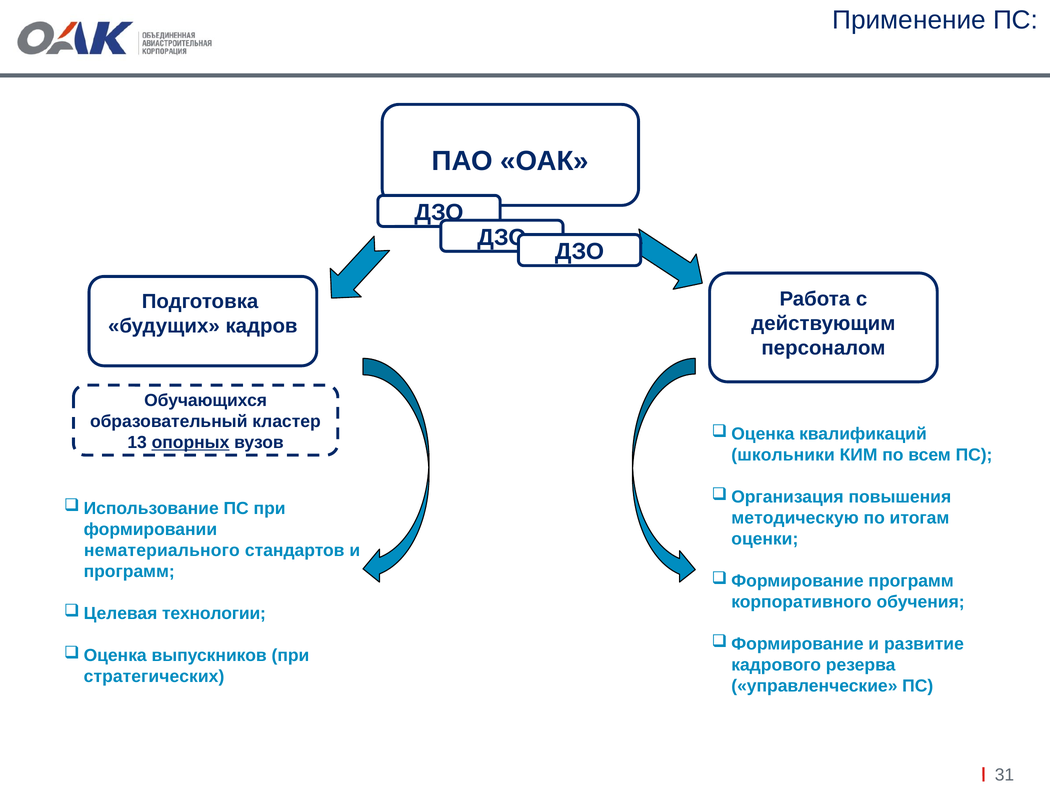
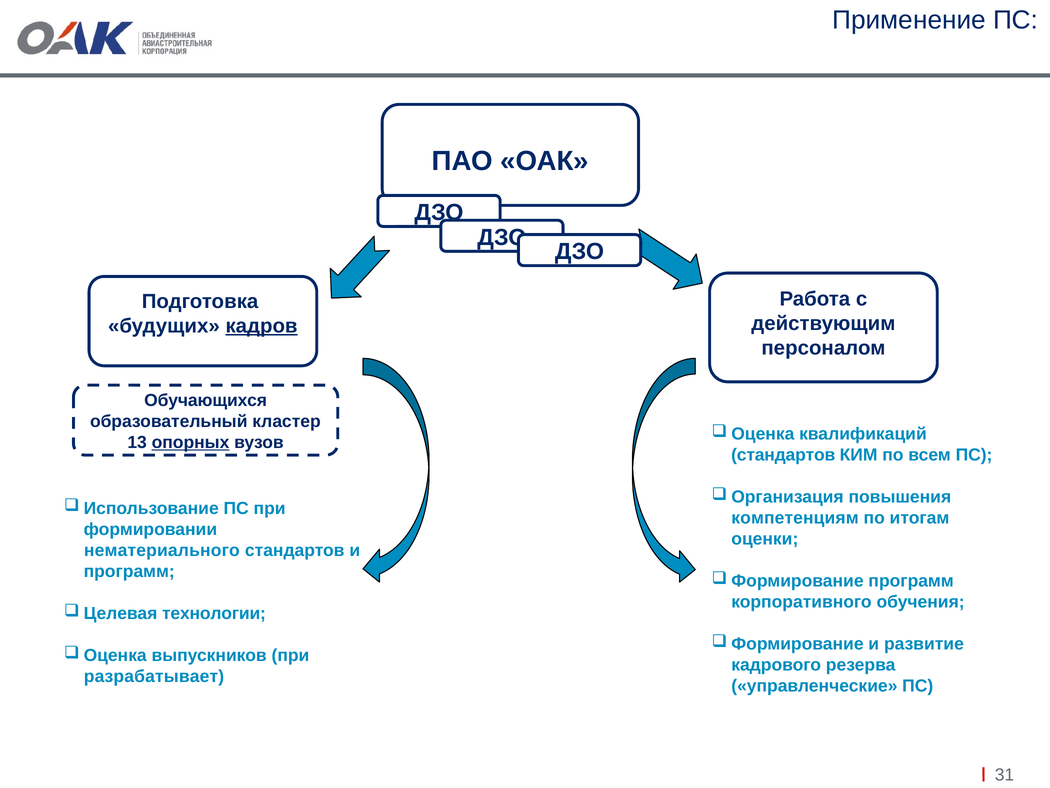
кадров underline: none -> present
школьники at (783, 455): школьники -> стандартов
методическую: методическую -> компетенциям
стратегических: стратегических -> разрабатывает
